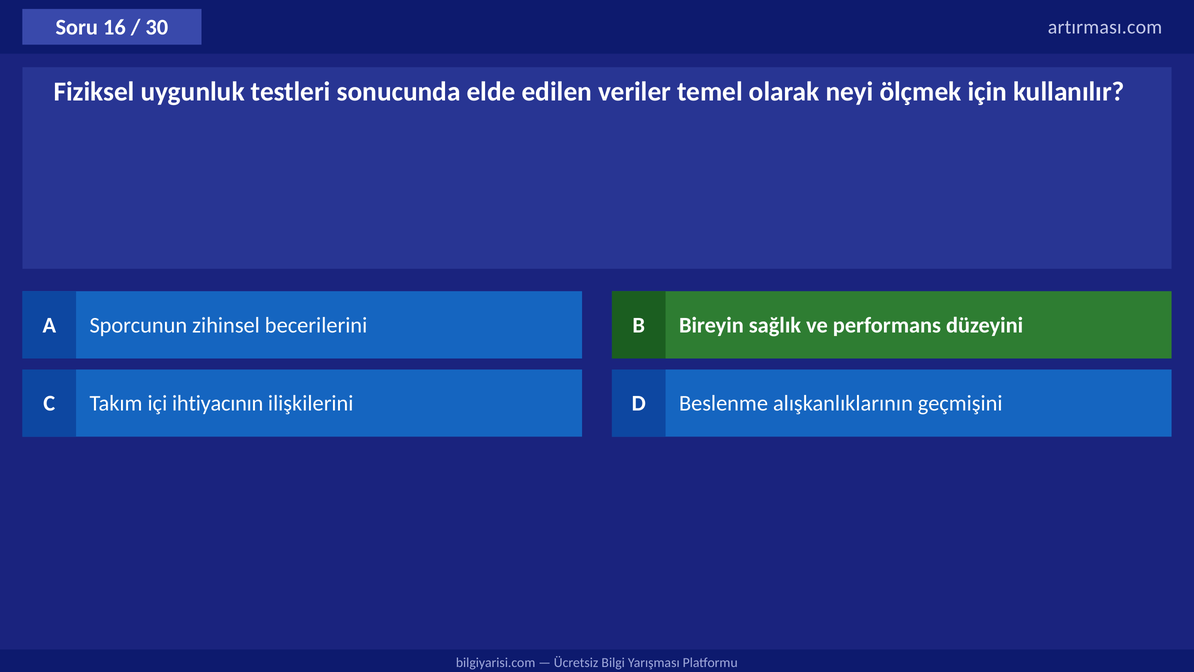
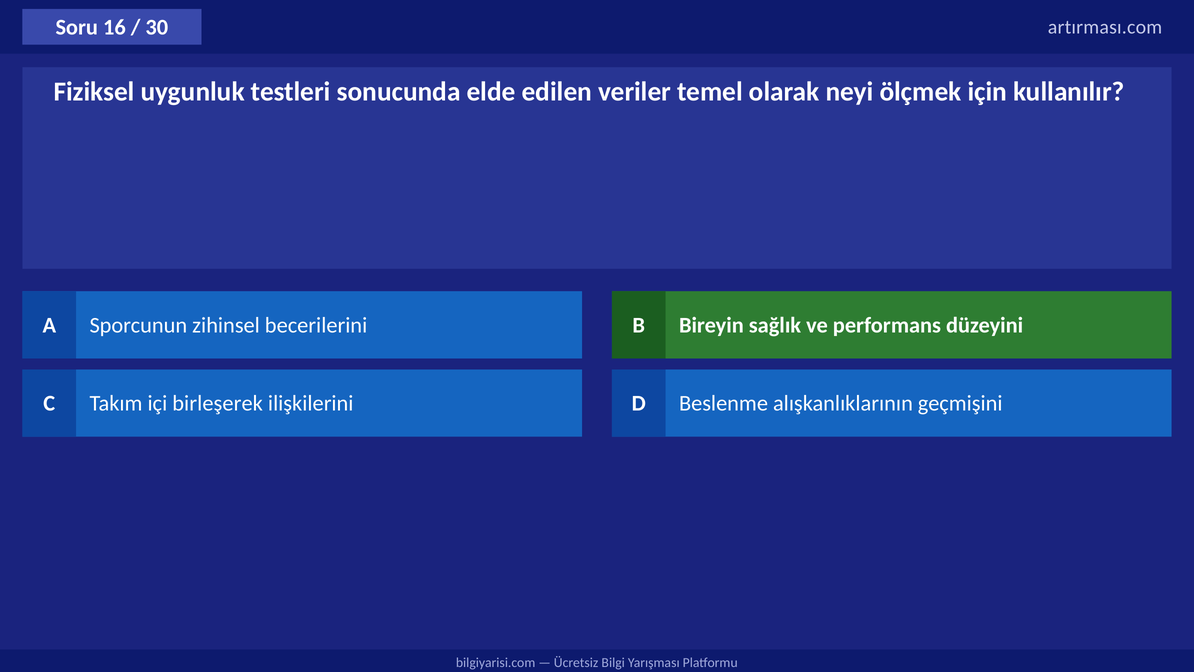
ihtiyacının: ihtiyacının -> birleşerek
